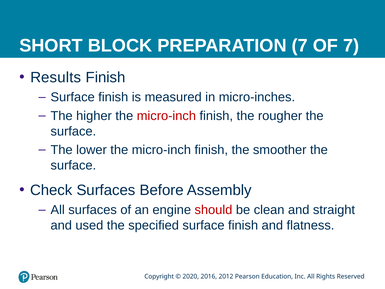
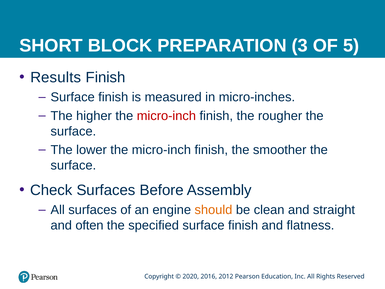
PREPARATION 7: 7 -> 3
OF 7: 7 -> 5
should colour: red -> orange
used: used -> often
